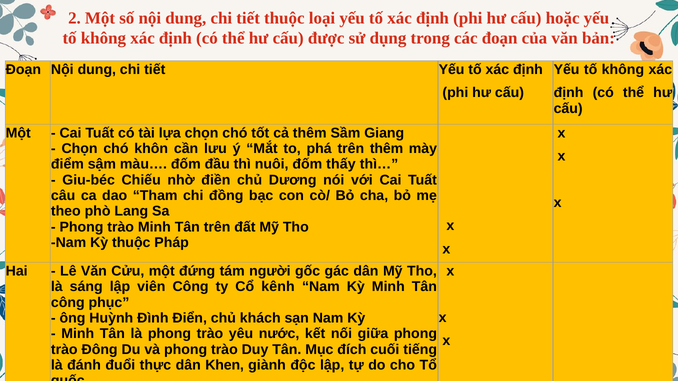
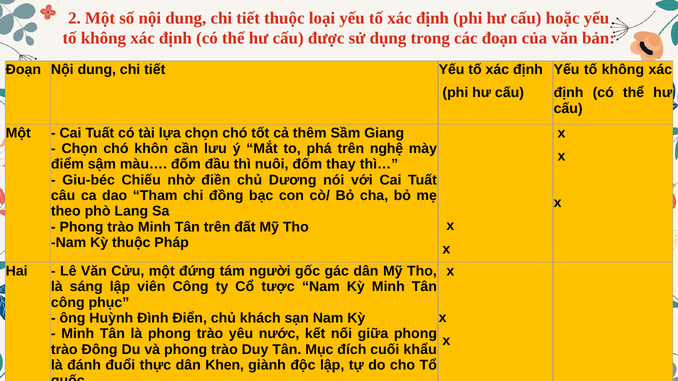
trên thêm: thêm -> nghệ
thấy: thấy -> thay
kênh: kênh -> tược
tiếng: tiếng -> khẩu
